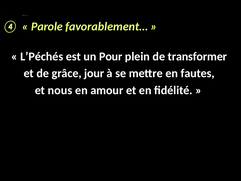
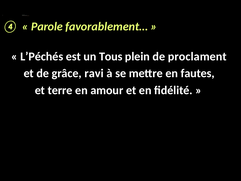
Pour: Pour -> Tous
transformer: transformer -> proclament
jour: jour -> ravi
et nous: nous -> terre
